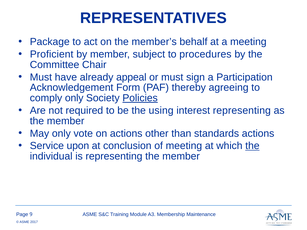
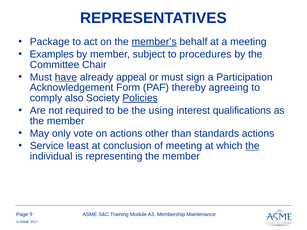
member’s underline: none -> present
Proficient: Proficient -> Examples
have underline: none -> present
comply only: only -> also
interest representing: representing -> qualifications
upon: upon -> least
